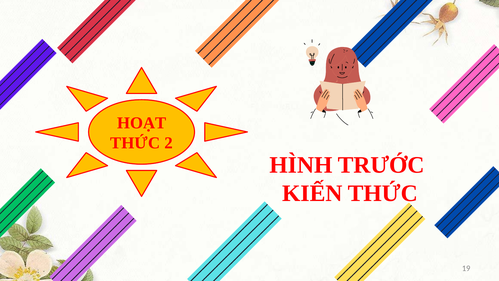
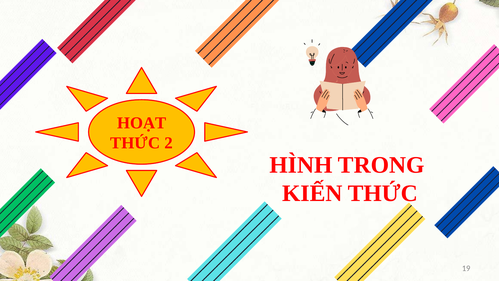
TRƯỚC: TRƯỚC -> TRONG
